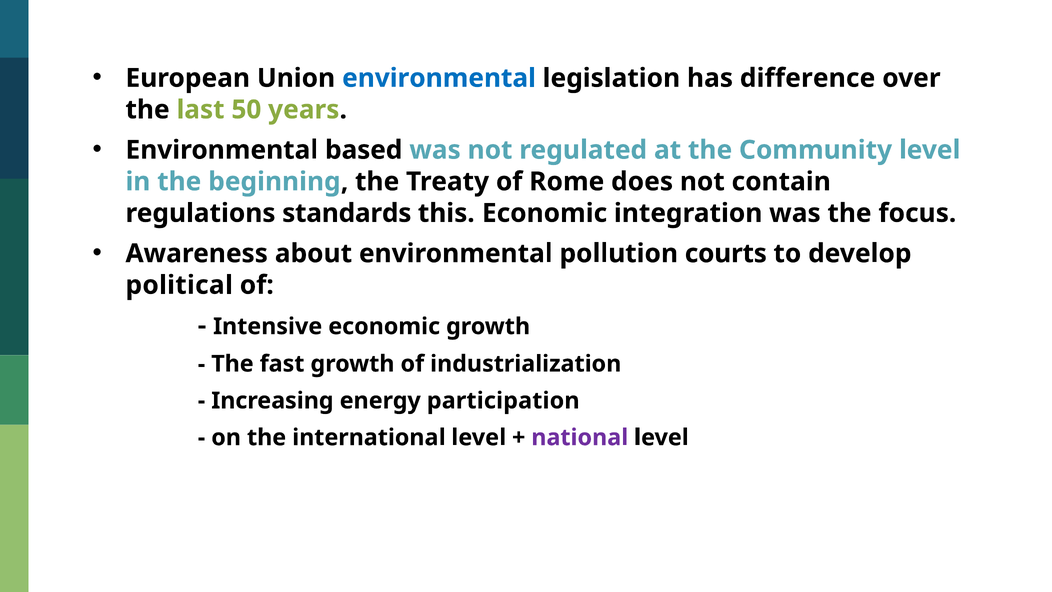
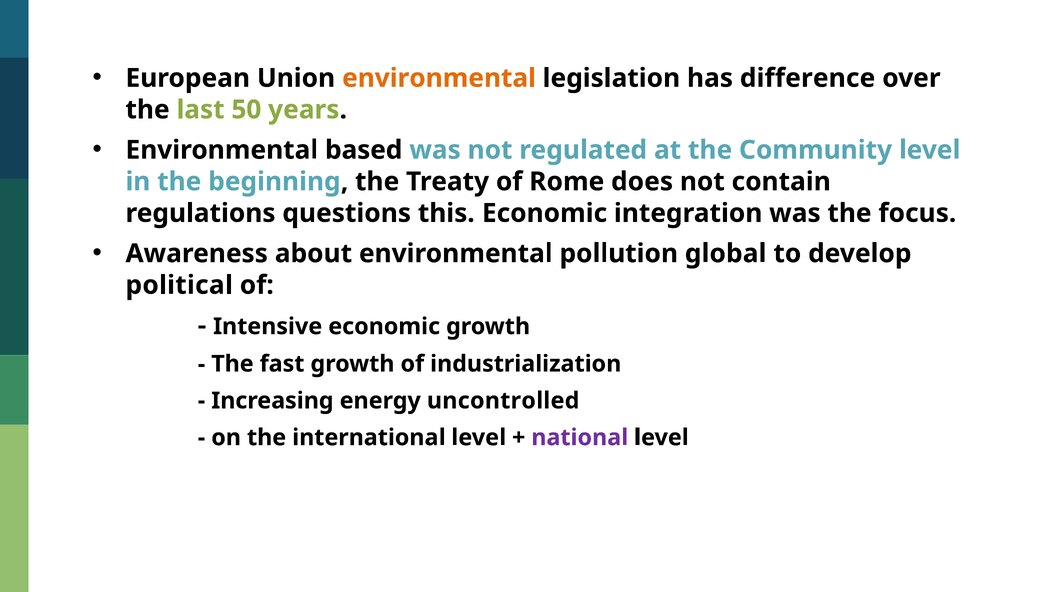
environmental at (439, 78) colour: blue -> orange
standards: standards -> questions
courts: courts -> global
participation: participation -> uncontrolled
